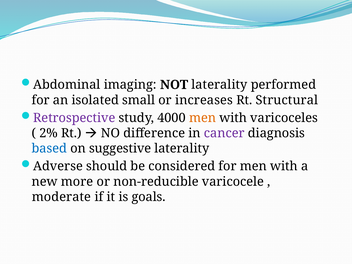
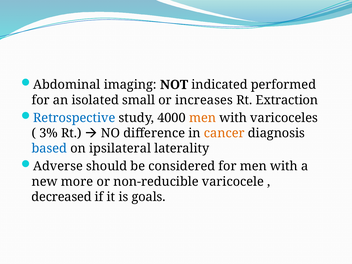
NOT laterality: laterality -> indicated
Structural: Structural -> Extraction
Retrospective colour: purple -> blue
2%: 2% -> 3%
cancer colour: purple -> orange
suggestive: suggestive -> ipsilateral
moderate: moderate -> decreased
